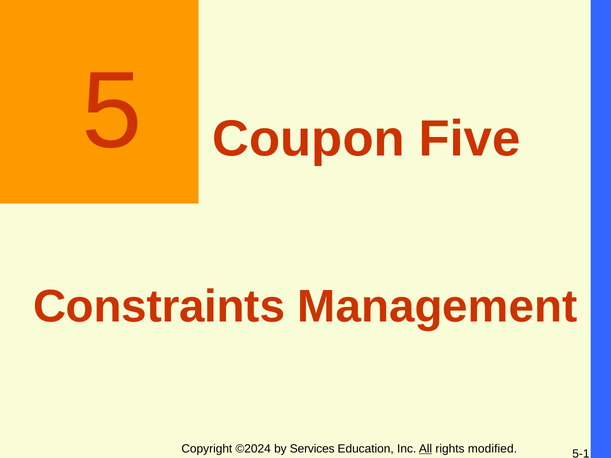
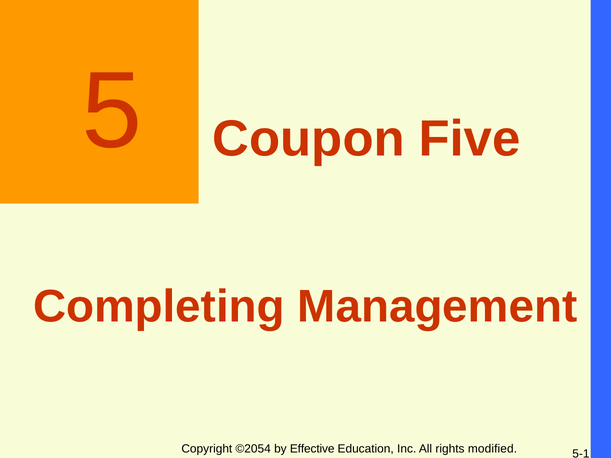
Constraints: Constraints -> Completing
©2024: ©2024 -> ©2054
Services: Services -> Effective
All underline: present -> none
